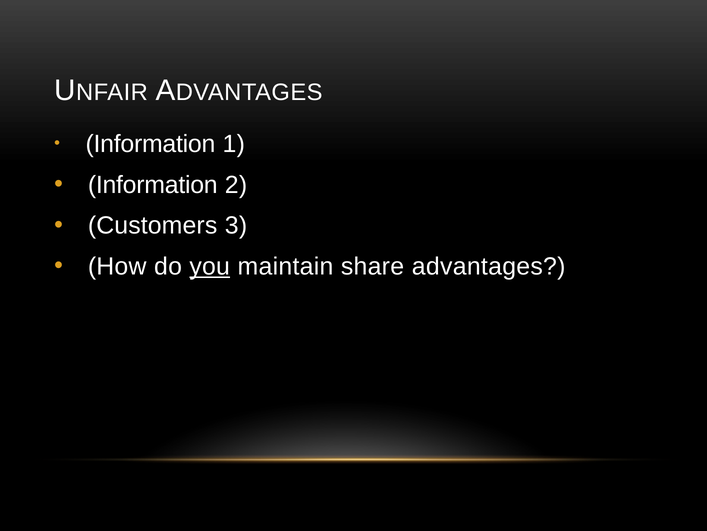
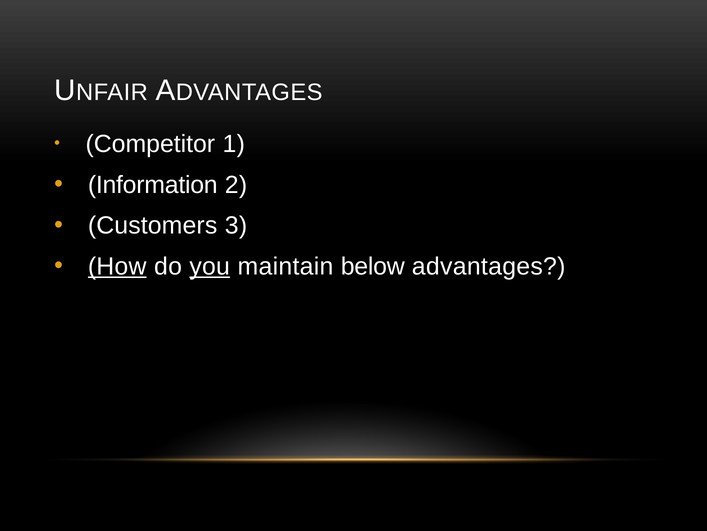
Information at (150, 144): Information -> Competitor
How underline: none -> present
share: share -> below
